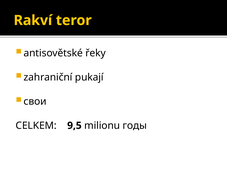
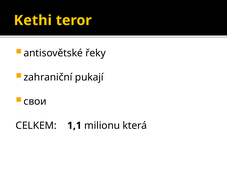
Rakví: Rakví -> Kethi
9,5: 9,5 -> 1,1
годы: годы -> která
